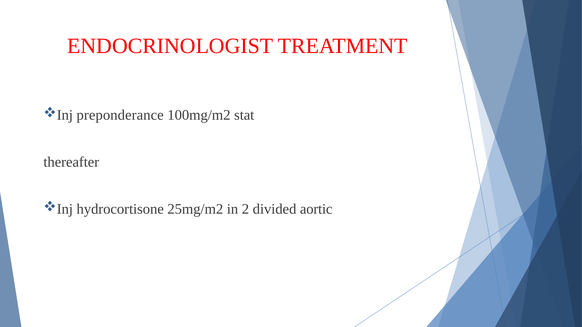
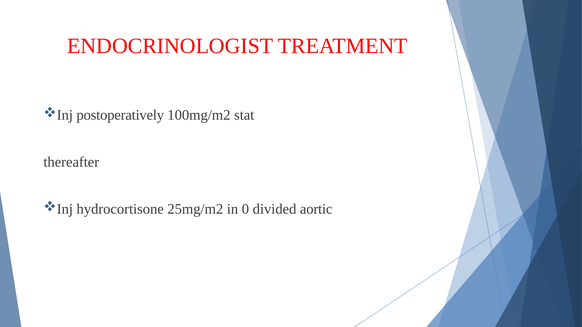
preponderance: preponderance -> postoperatively
2: 2 -> 0
